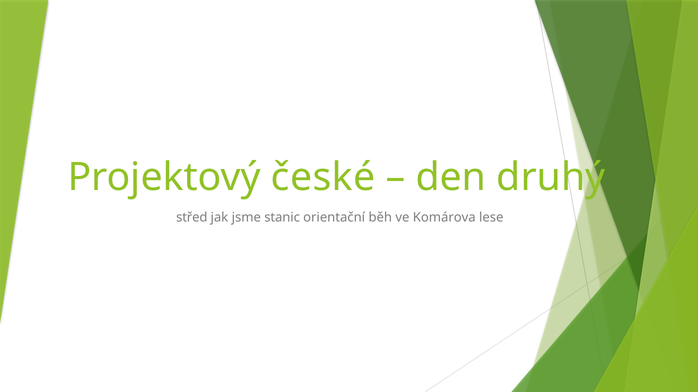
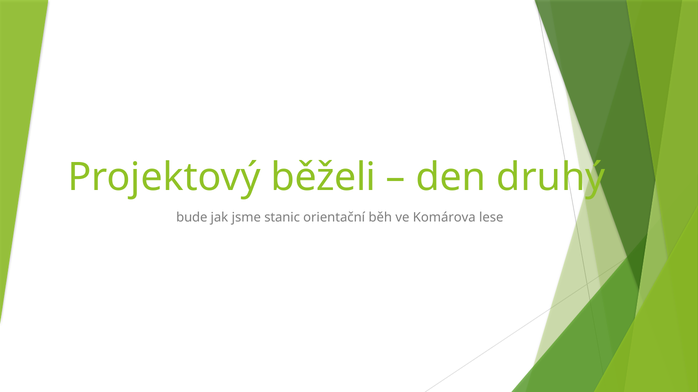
české: české -> běželi
střed: střed -> bude
